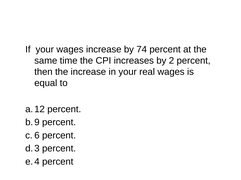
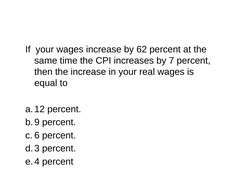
74: 74 -> 62
2: 2 -> 7
